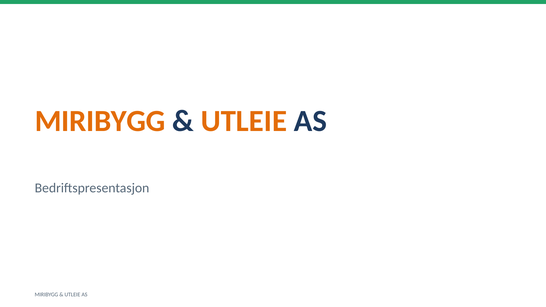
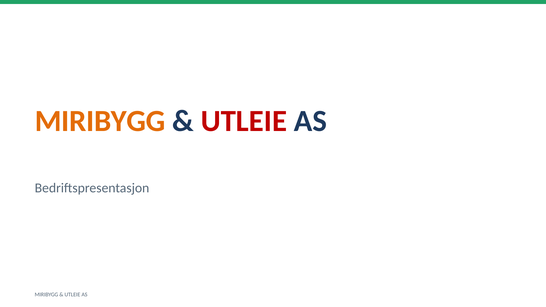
UTLEIE at (244, 121) colour: orange -> red
